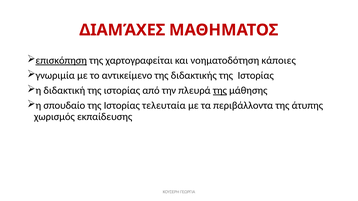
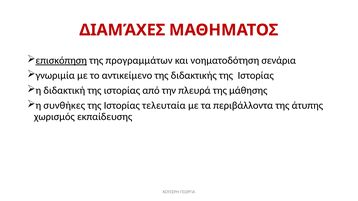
χαρτογραφείται: χαρτογραφείται -> προγραμμάτων
κάποιες: κάποιες -> σενάρια
της at (220, 91) underline: present -> none
σπουδαίο: σπουδαίο -> συνθήκες
